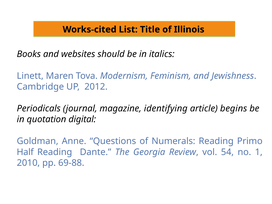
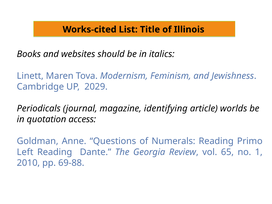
2012: 2012 -> 2029
begins: begins -> worlds
digital: digital -> access
Half: Half -> Left
54: 54 -> 65
